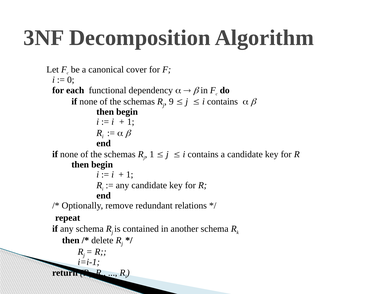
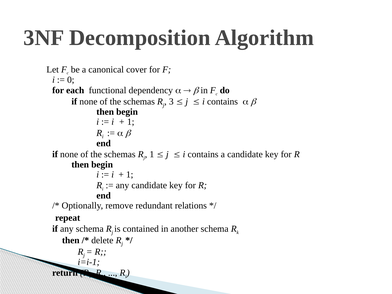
9: 9 -> 3
